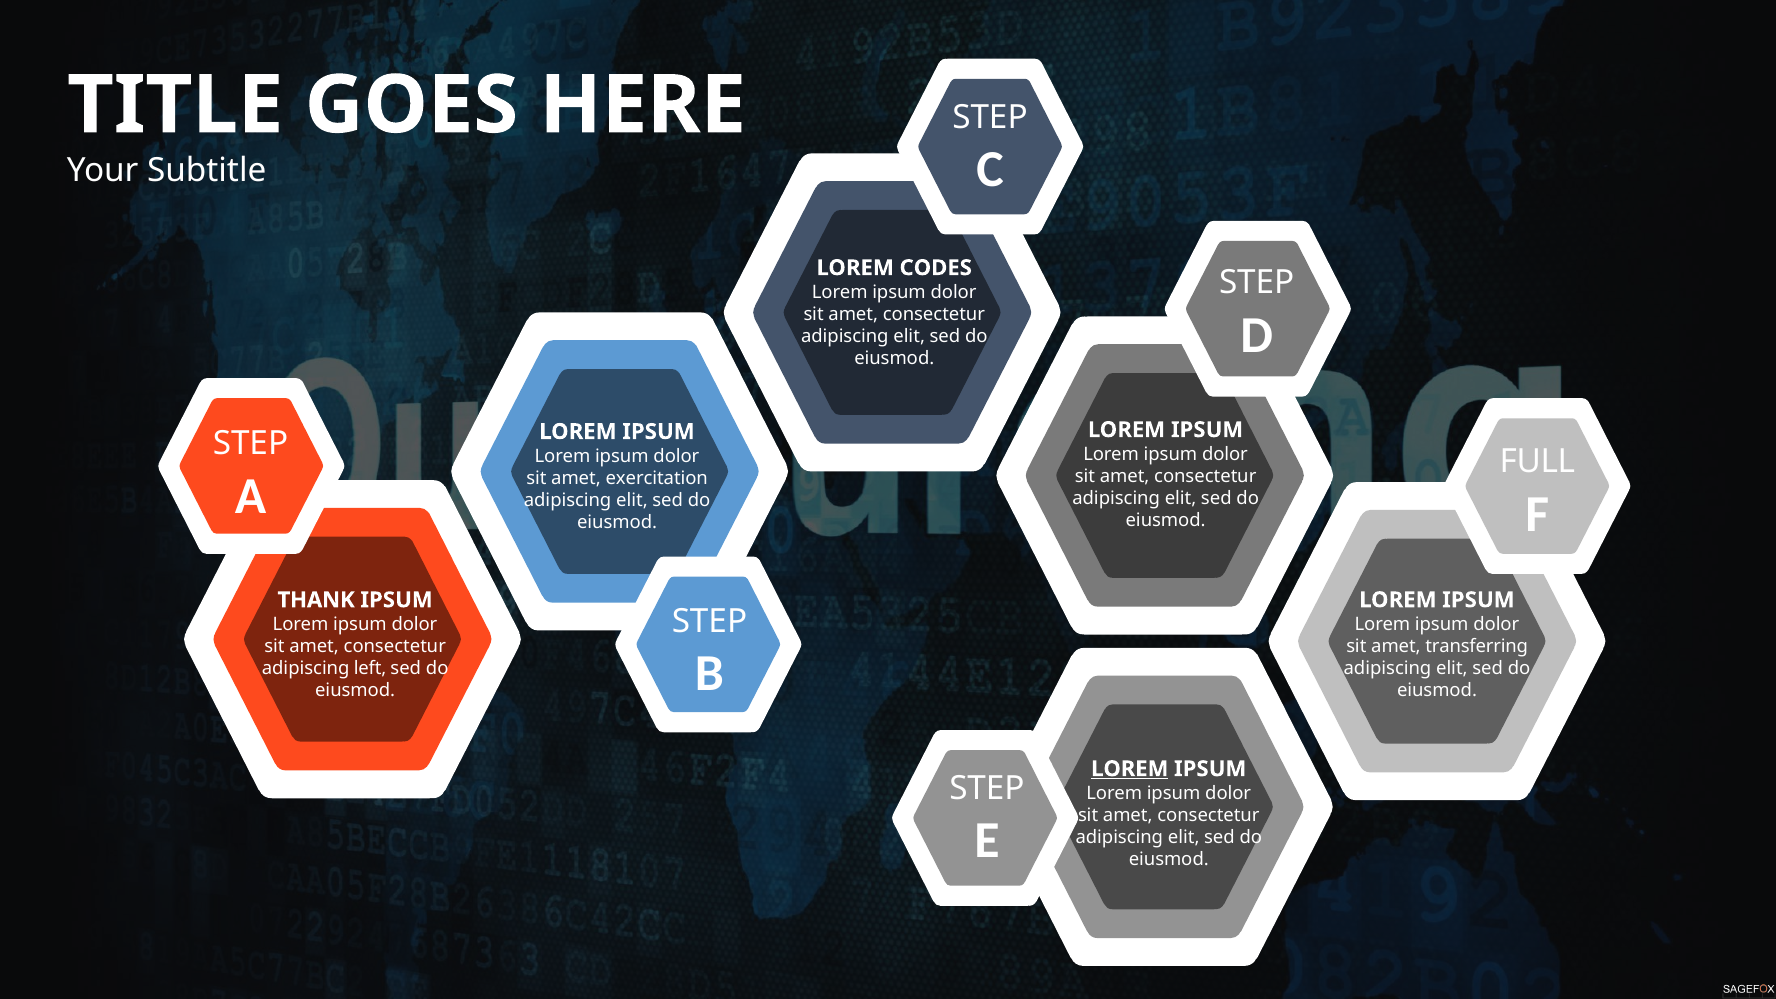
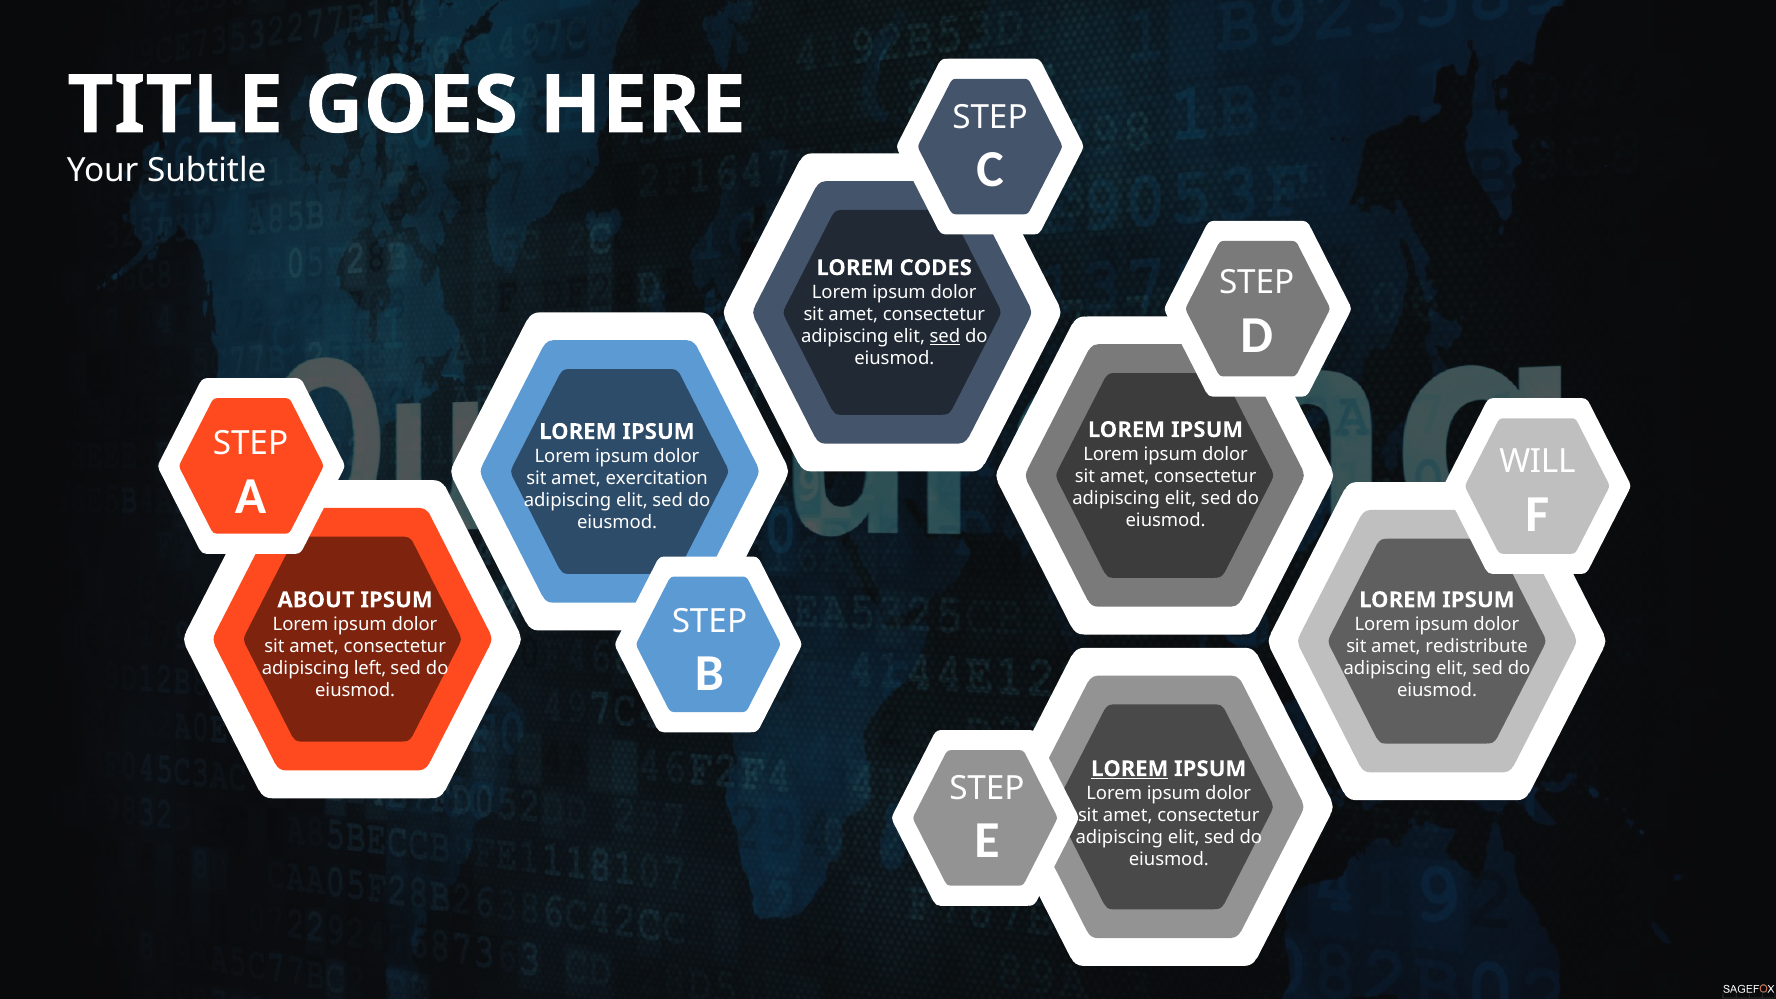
sed at (945, 336) underline: none -> present
FULL: FULL -> WILL
THANK: THANK -> ABOUT
transferring: transferring -> redistribute
